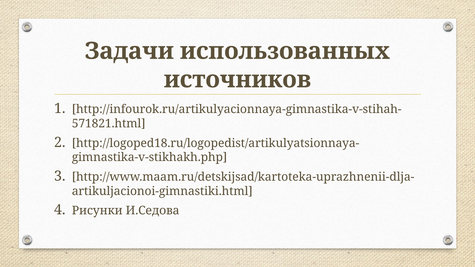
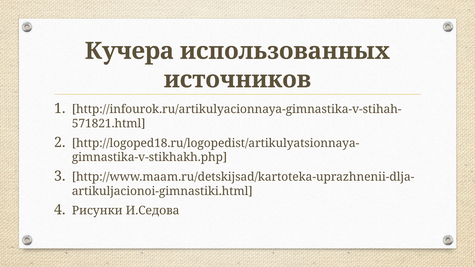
Задачи: Задачи -> Кучера
